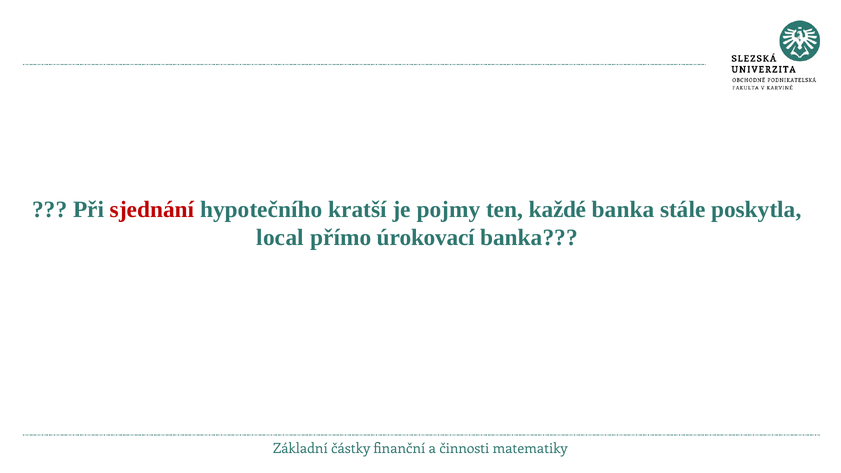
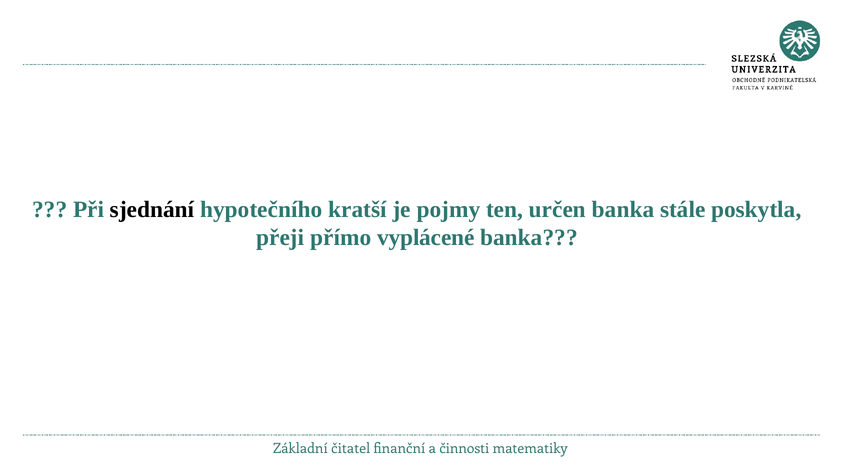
sjednání colour: red -> black
každé: každé -> určen
local: local -> přeji
úrokovací: úrokovací -> vyplácené
částky: částky -> čitatel
